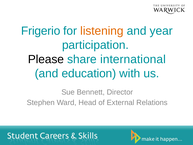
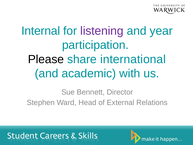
Frigerio: Frigerio -> Internal
listening colour: orange -> purple
education: education -> academic
